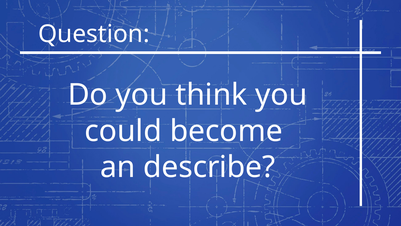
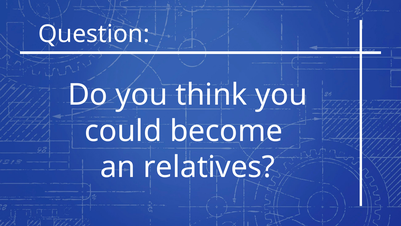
describe: describe -> relatives
